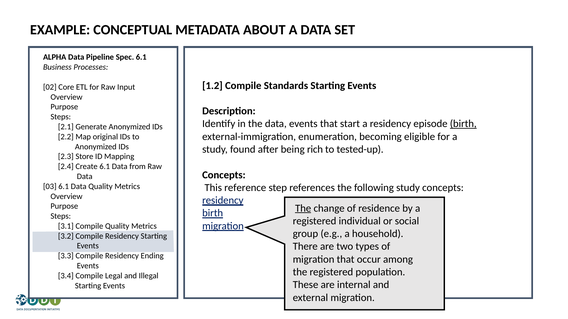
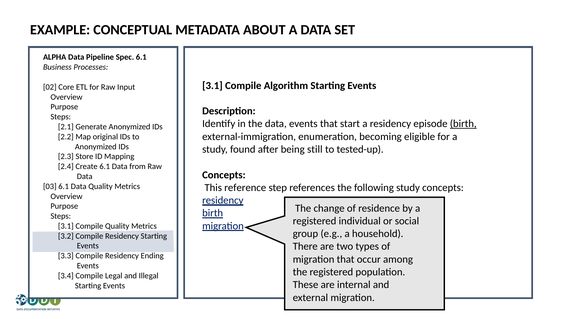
1.2 at (212, 86): 1.2 -> 3.1
Standards: Standards -> Algorithm
rich: rich -> still
The at (303, 209) underline: present -> none
